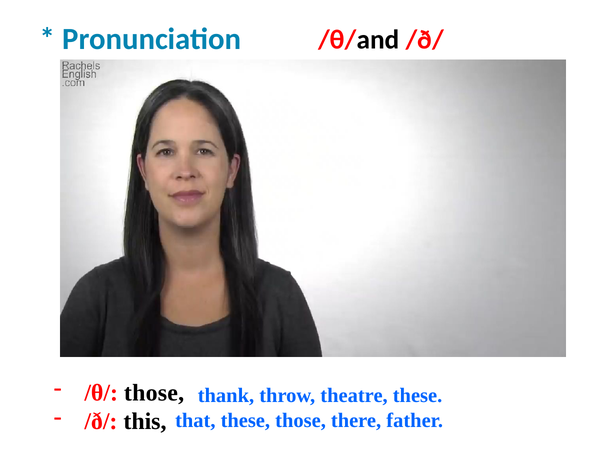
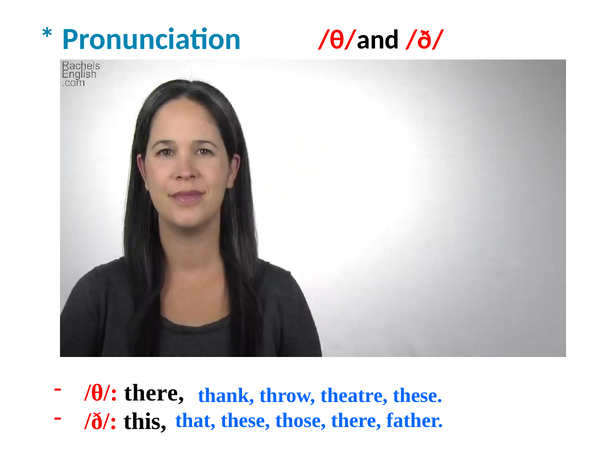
/θ/ those: those -> there
